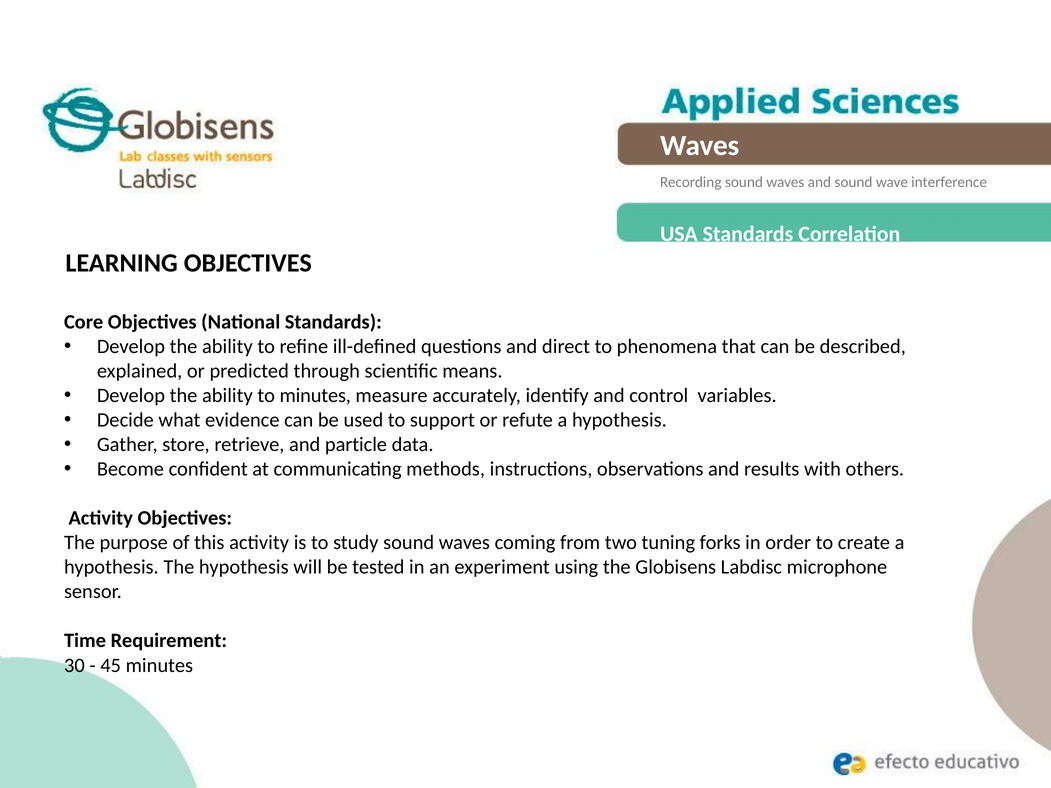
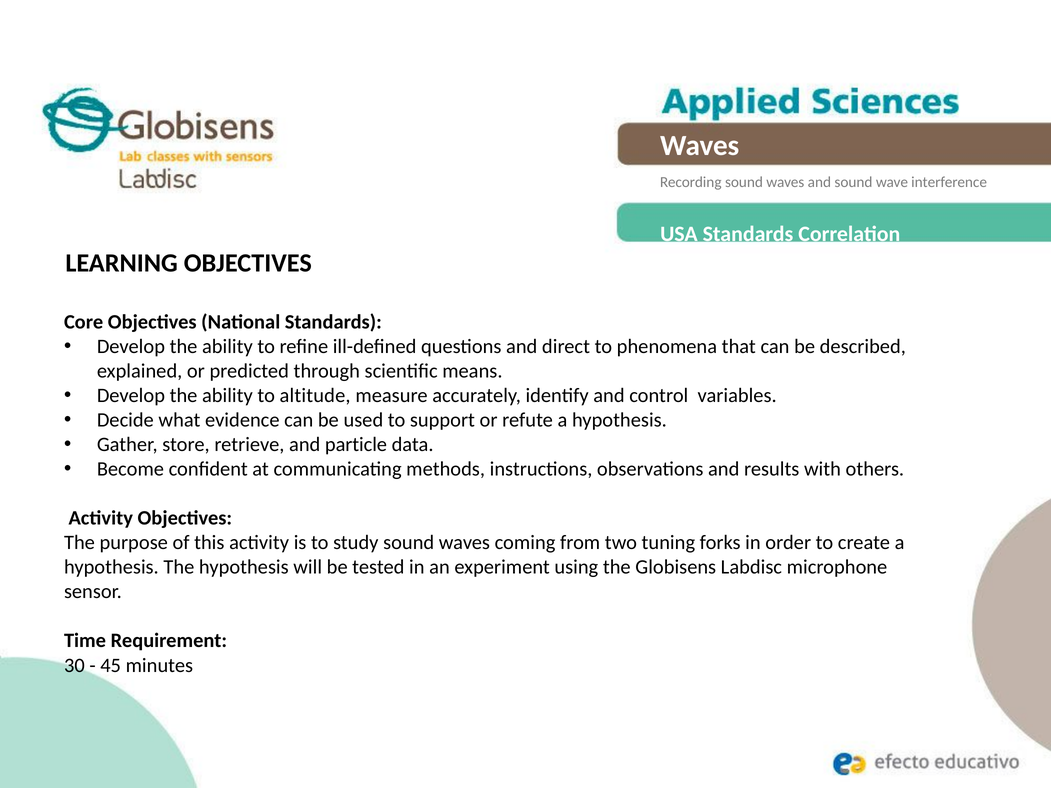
to minutes: minutes -> altitude
